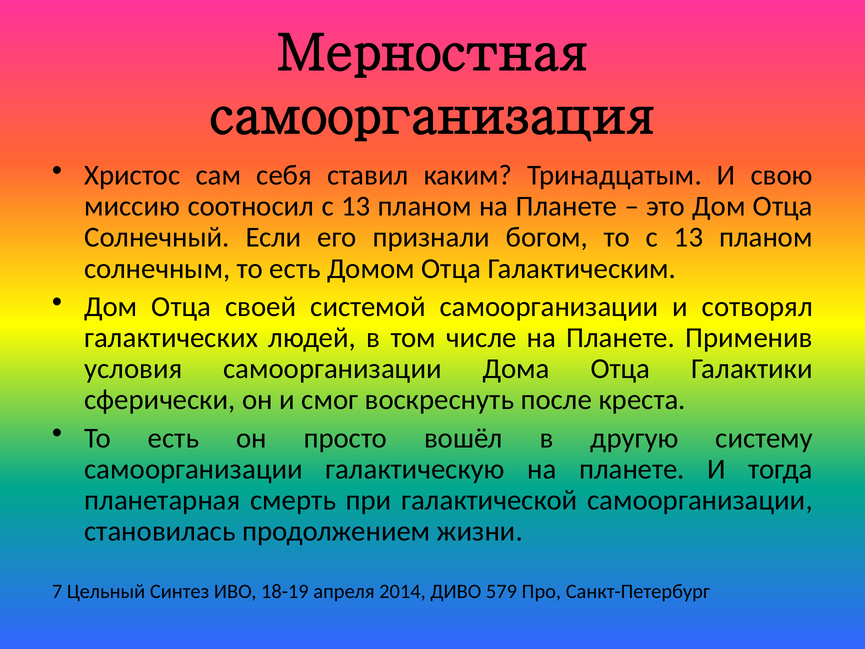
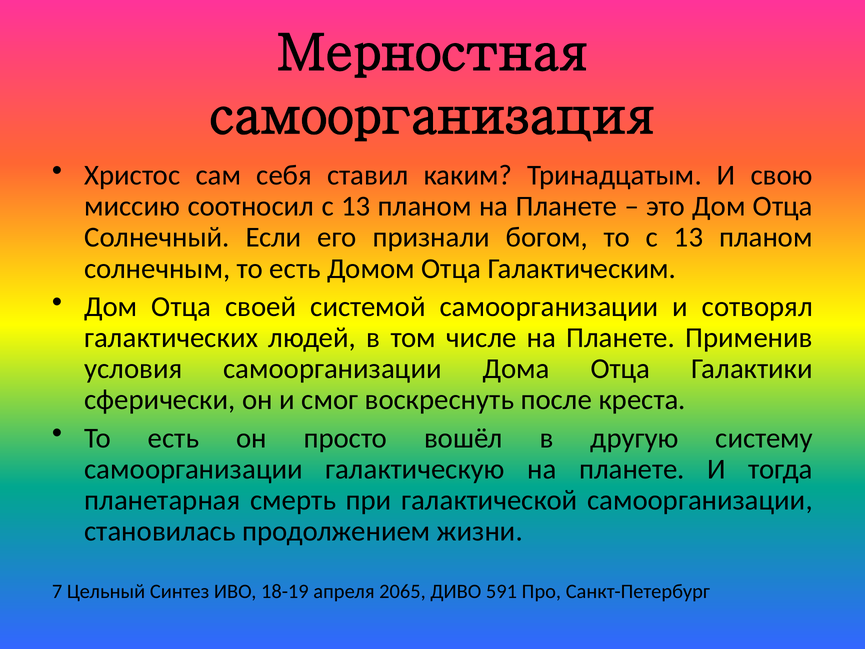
2014: 2014 -> 2065
579: 579 -> 591
